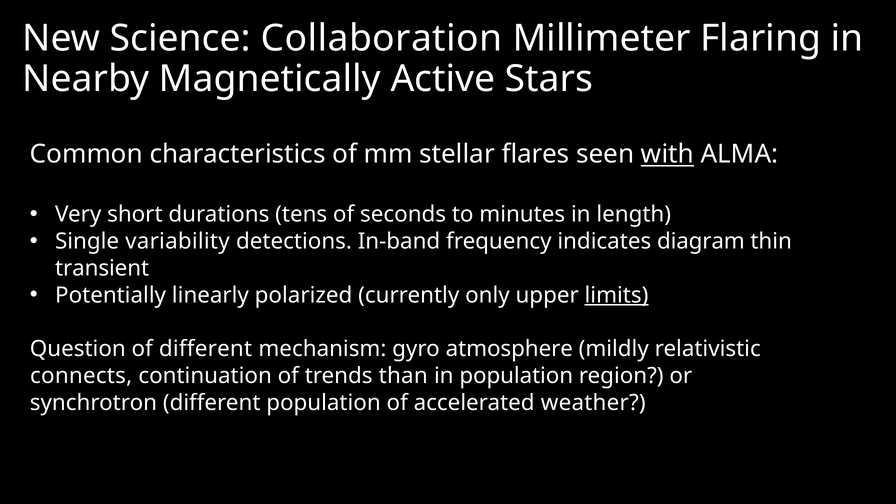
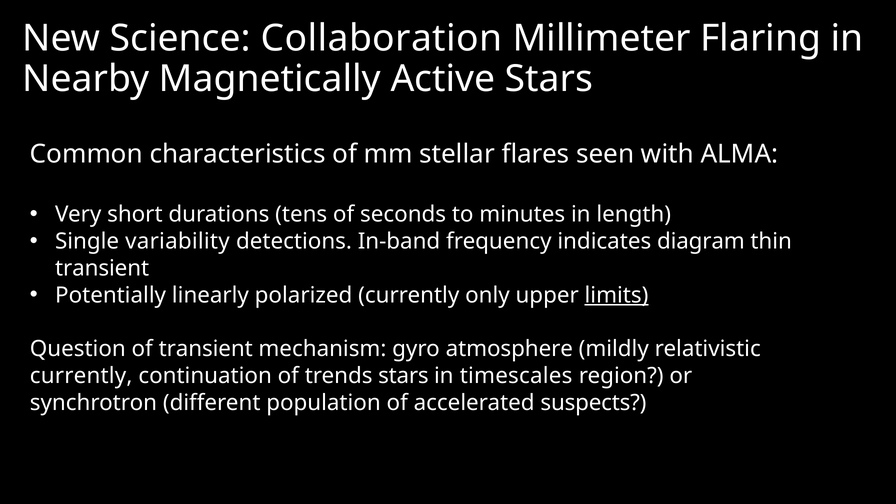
with underline: present -> none
of different: different -> transient
connects at (81, 376): connects -> currently
trends than: than -> stars
in population: population -> timescales
weather: weather -> suspects
